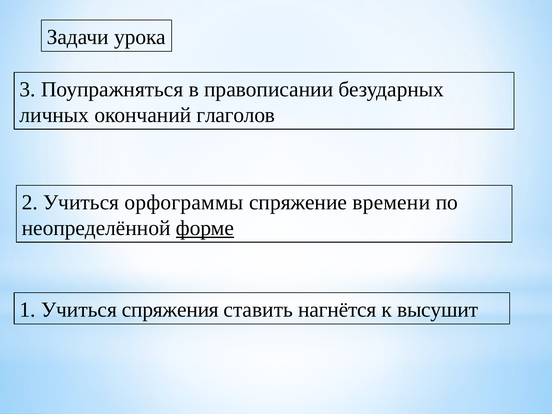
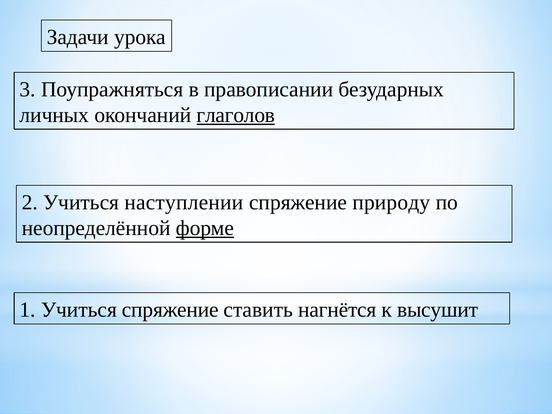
глаголов underline: none -> present
орфограммы: орфограммы -> наступлении
времени: времени -> природу
Учиться спряжения: спряжения -> спряжение
